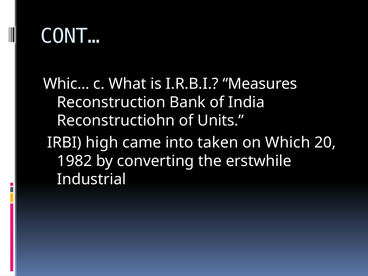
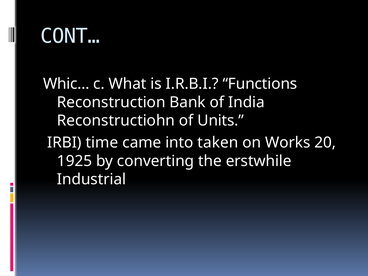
Measures: Measures -> Functions
high: high -> time
Which: Which -> Works
1982: 1982 -> 1925
